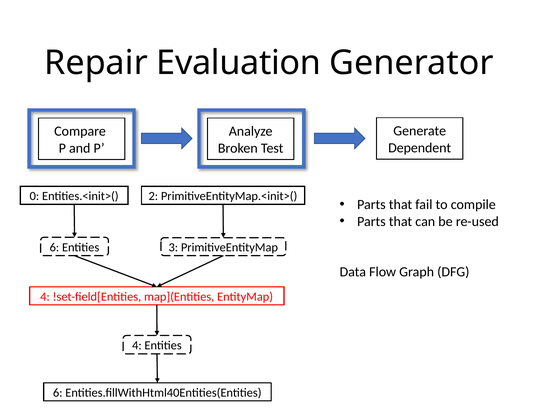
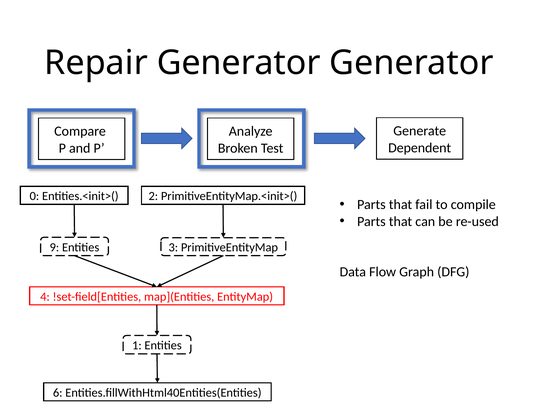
Repair Evaluation: Evaluation -> Generator
6 at (54, 247): 6 -> 9
4 at (137, 346): 4 -> 1
